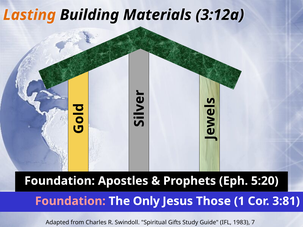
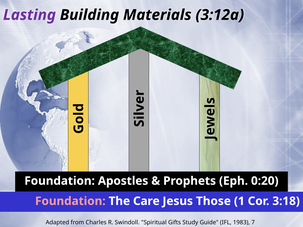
Lasting colour: orange -> purple
5:20: 5:20 -> 0:20
Only: Only -> Care
3:81: 3:81 -> 3:18
